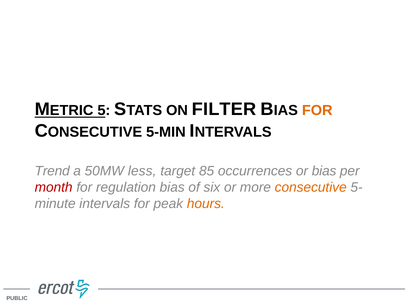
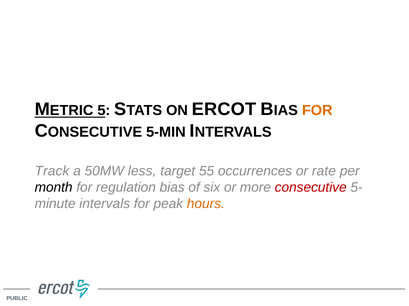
FILTER: FILTER -> ERCOT
Trend: Trend -> Track
85: 85 -> 55
or bias: bias -> rate
month colour: red -> black
consecutive colour: orange -> red
